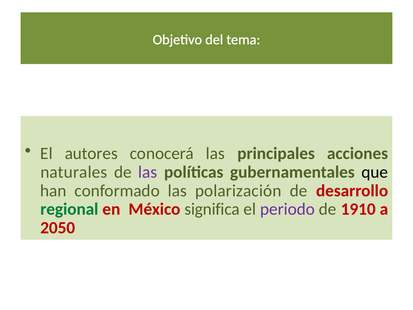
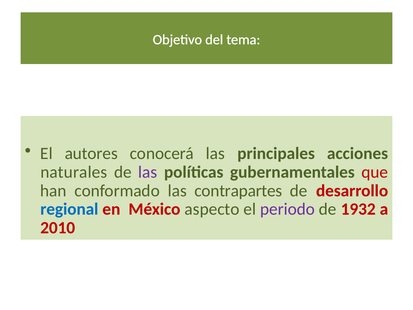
que colour: black -> red
polarización: polarización -> contrapartes
regional colour: green -> blue
significa: significa -> aspecto
1910: 1910 -> 1932
2050: 2050 -> 2010
